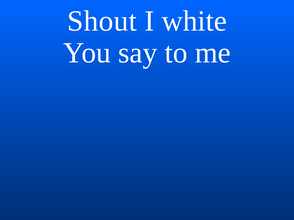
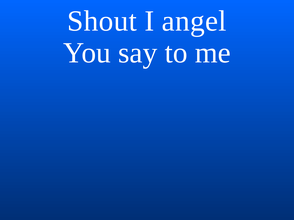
white: white -> angel
